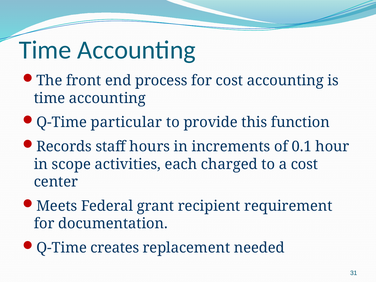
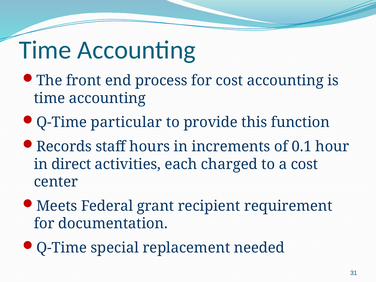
scope: scope -> direct
creates: creates -> special
